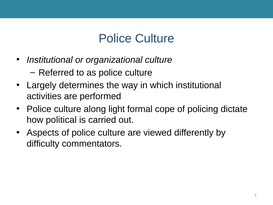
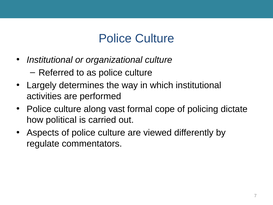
light: light -> vast
difficulty: difficulty -> regulate
